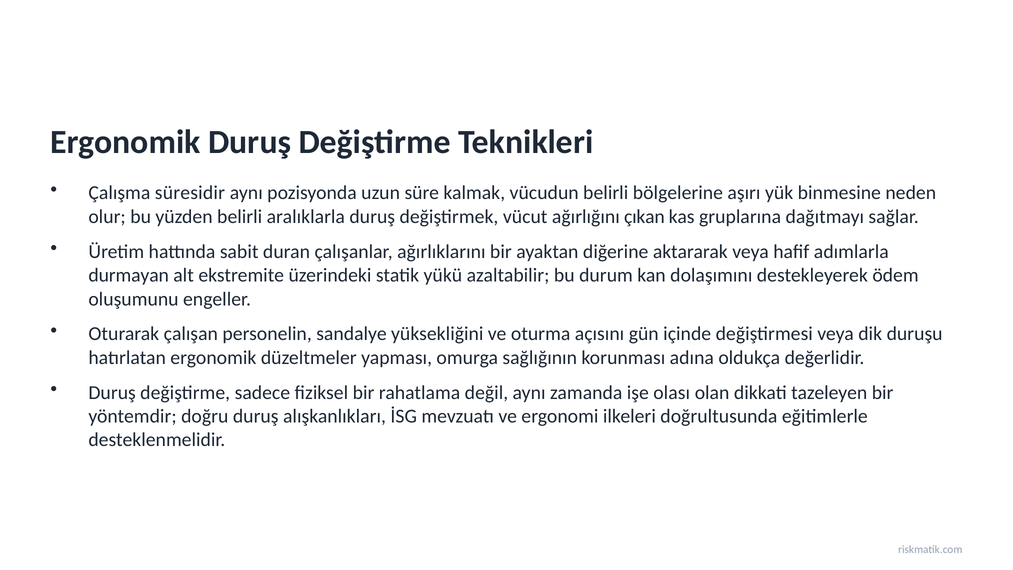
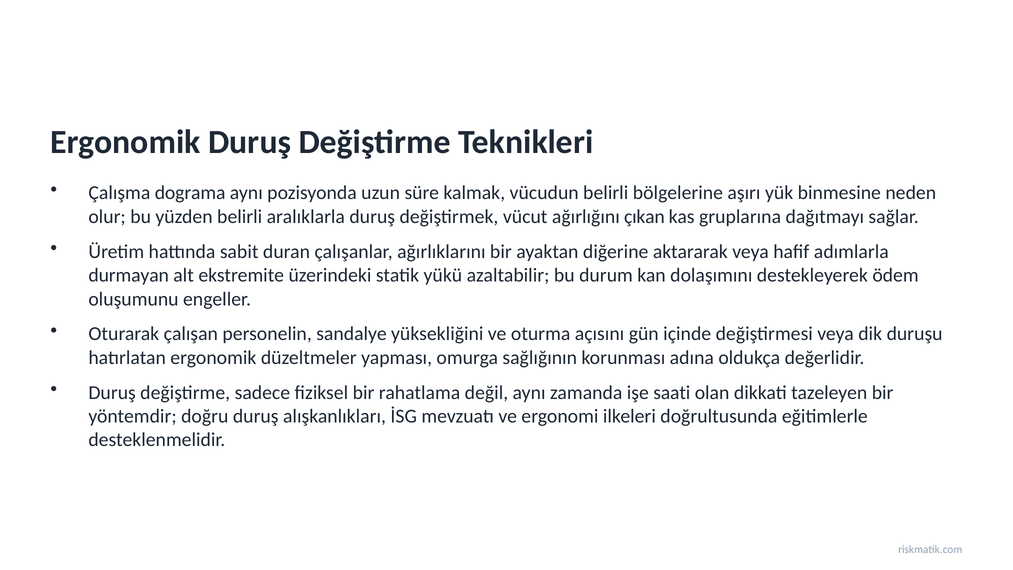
süresidir: süresidir -> dograma
olası: olası -> saati
